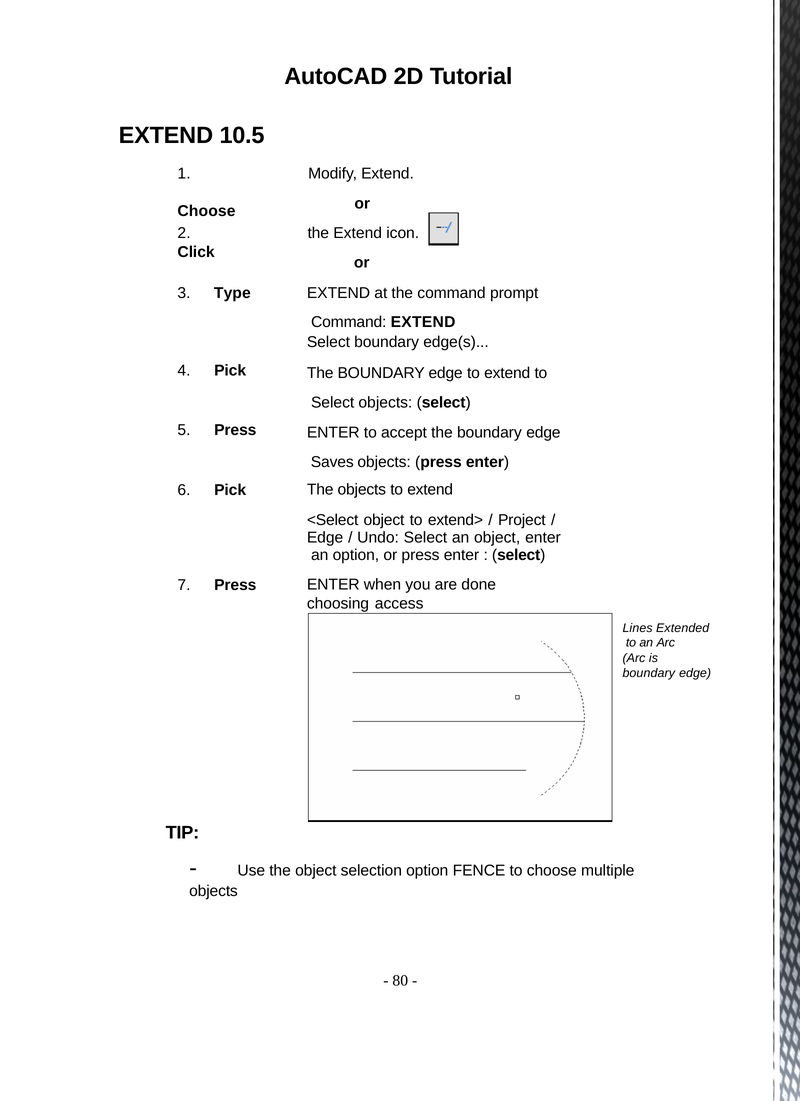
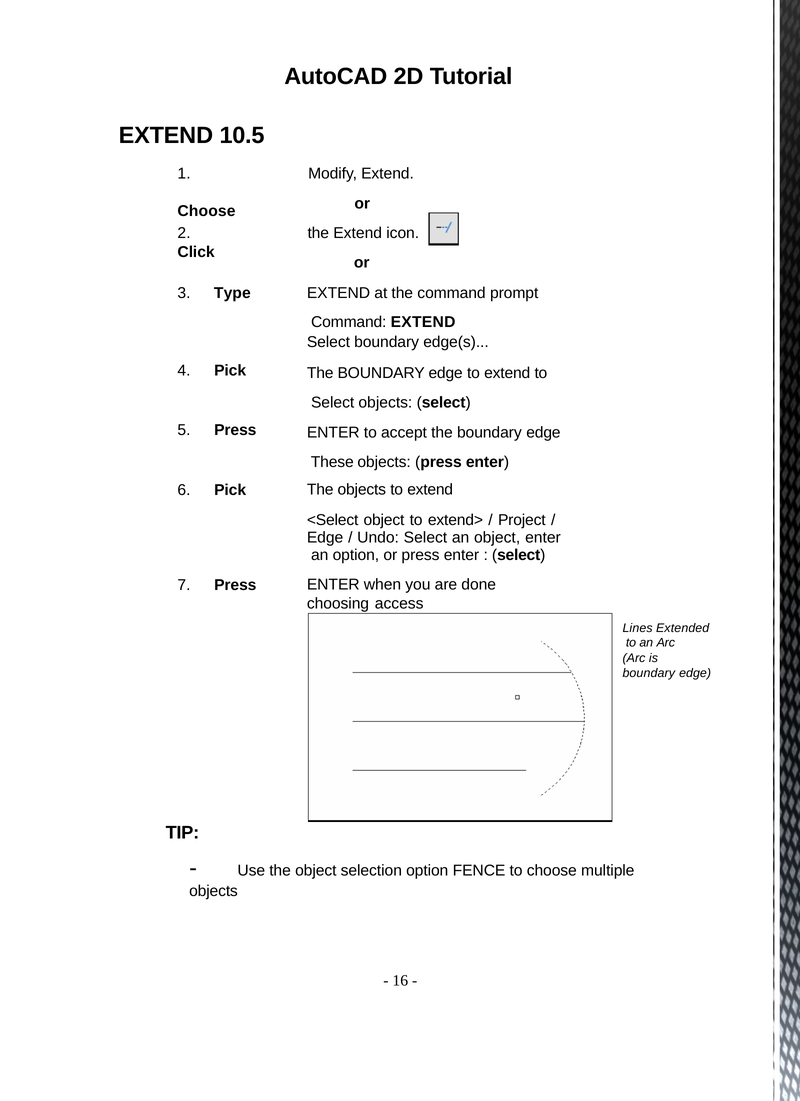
Saves: Saves -> These
80: 80 -> 16
